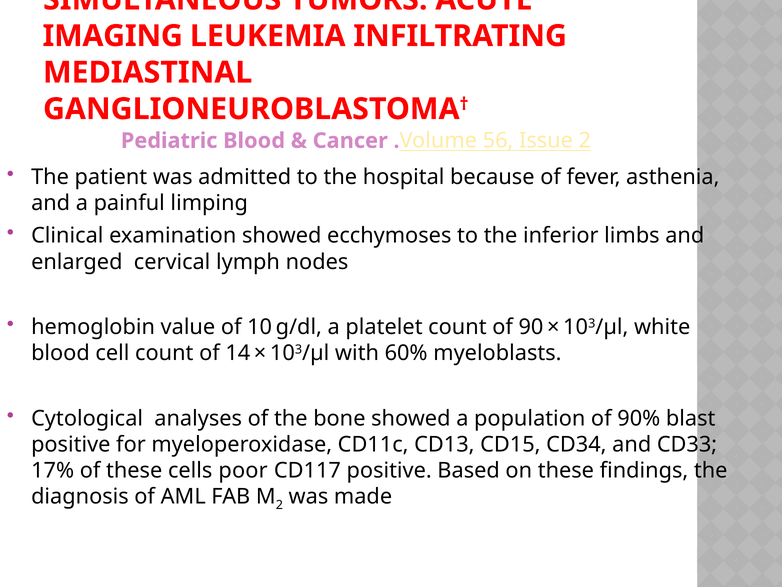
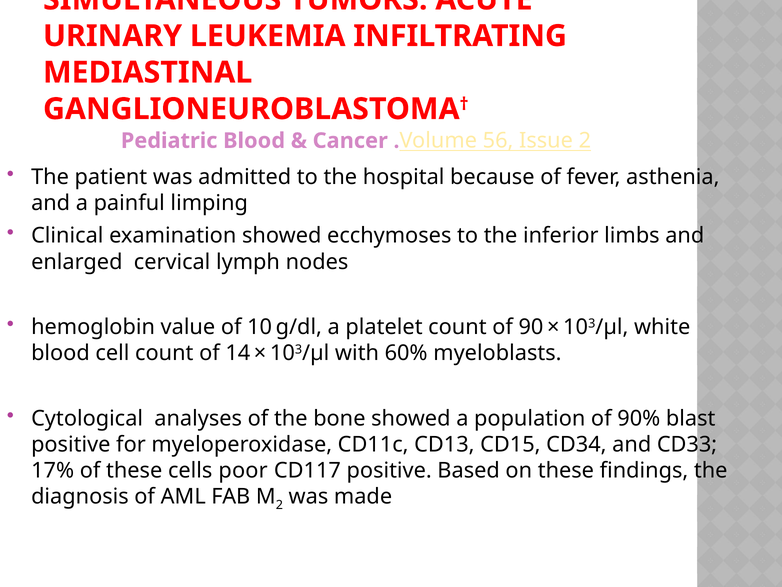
IMAGING: IMAGING -> URINARY
